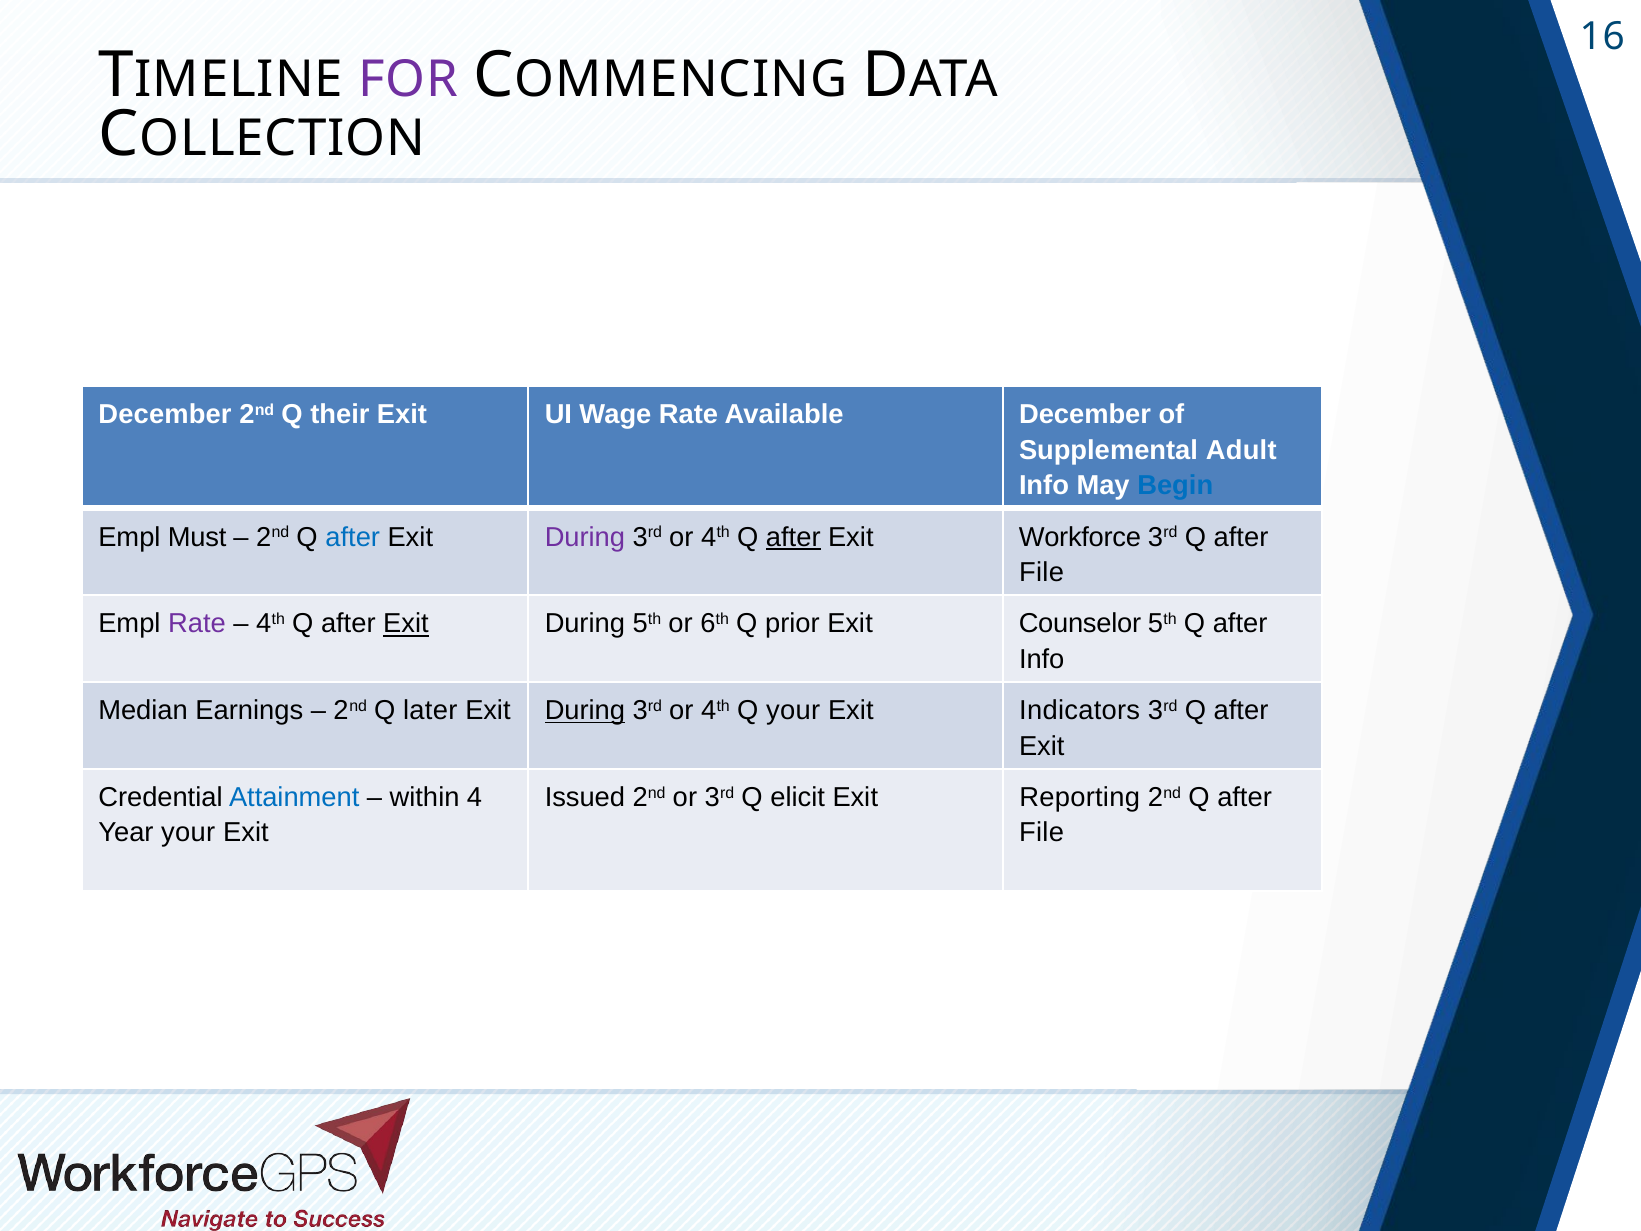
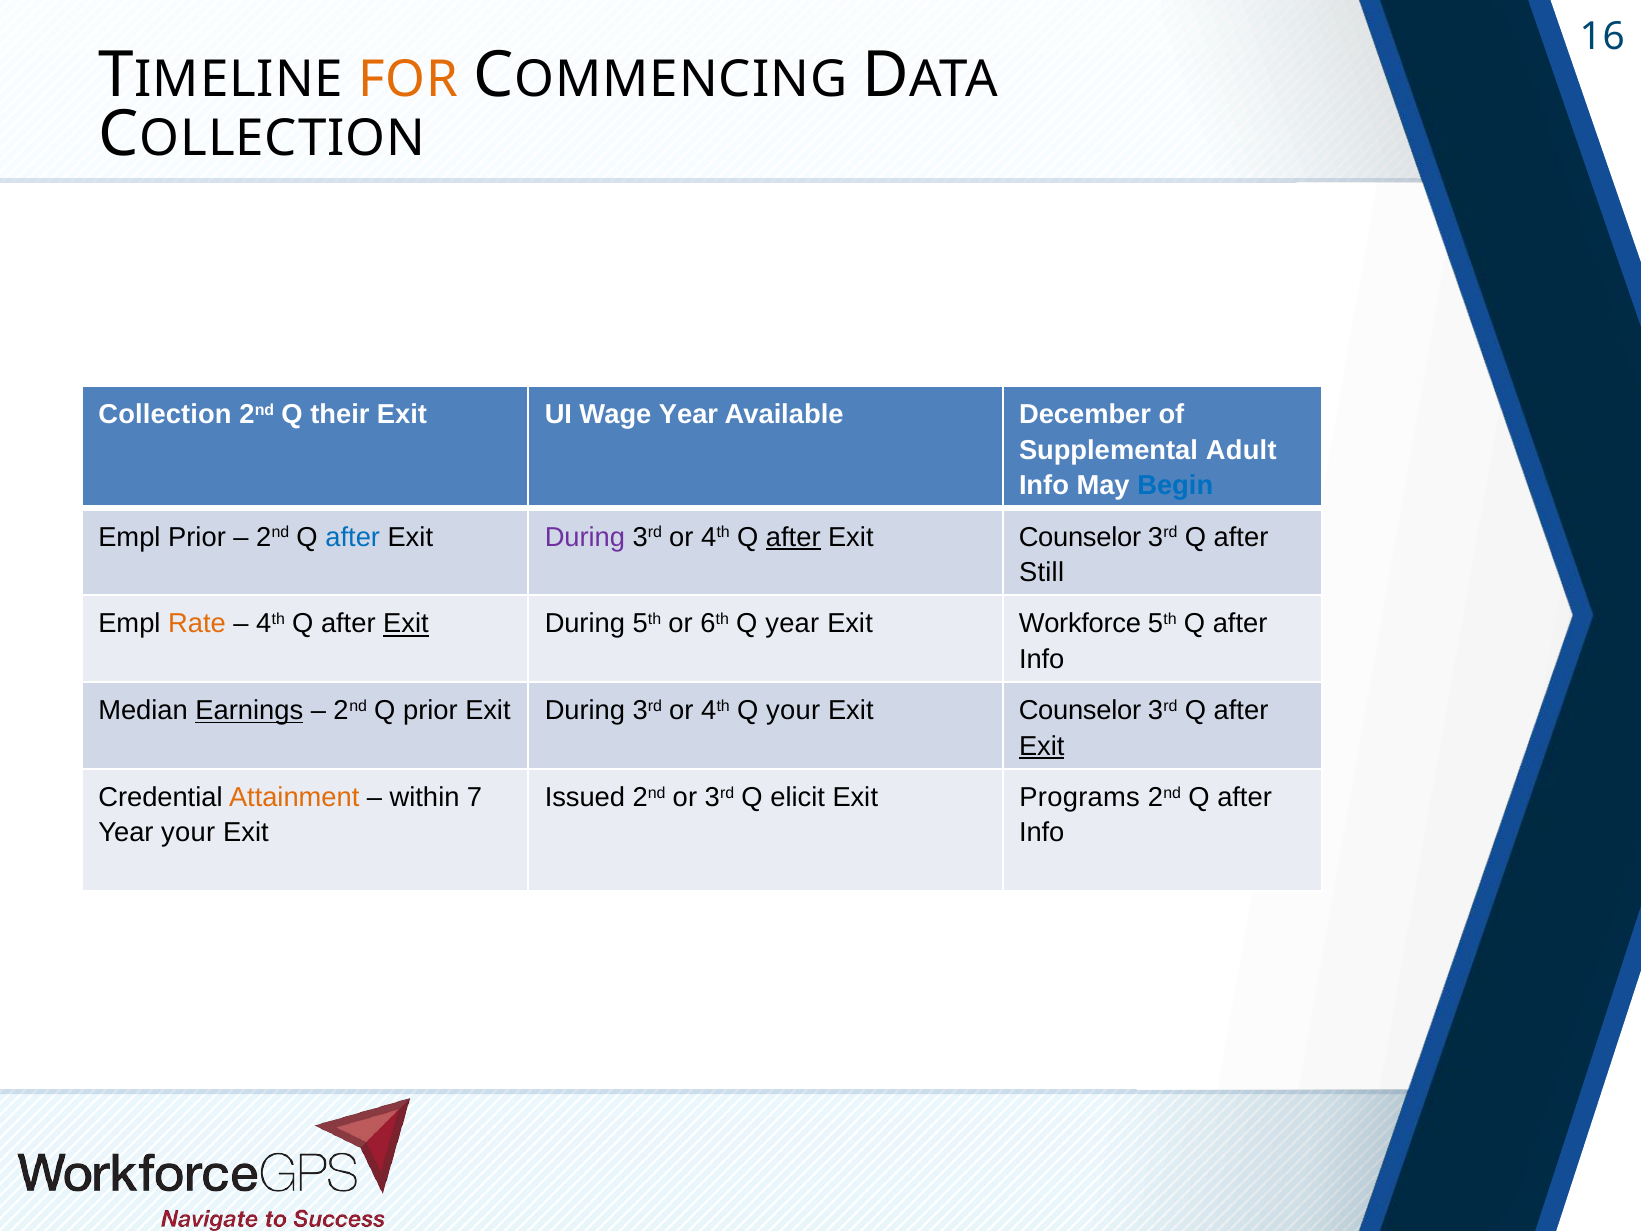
FOR colour: purple -> orange
December at (165, 415): December -> Collection
Wage Rate: Rate -> Year
Empl Must: Must -> Prior
Workforce at (1080, 537): Workforce -> Counselor
File at (1042, 572): File -> Still
Rate at (197, 624) colour: purple -> orange
Q prior: prior -> year
Counselor: Counselor -> Workforce
Earnings underline: none -> present
Q later: later -> prior
During at (585, 711) underline: present -> none
Indicators at (1080, 711): Indicators -> Counselor
Exit at (1042, 746) underline: none -> present
Attainment colour: blue -> orange
4: 4 -> 7
Reporting: Reporting -> Programs
File at (1042, 833): File -> Info
